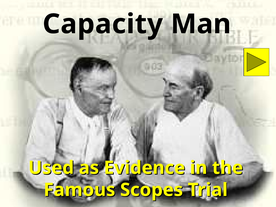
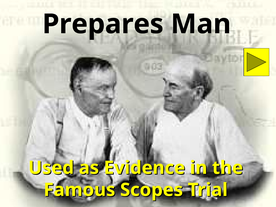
Capacity: Capacity -> Prepares
